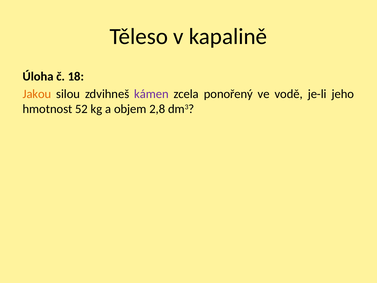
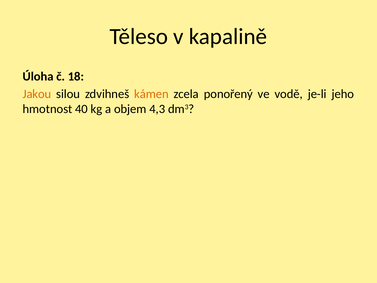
kámen colour: purple -> orange
52: 52 -> 40
2,8: 2,8 -> 4,3
